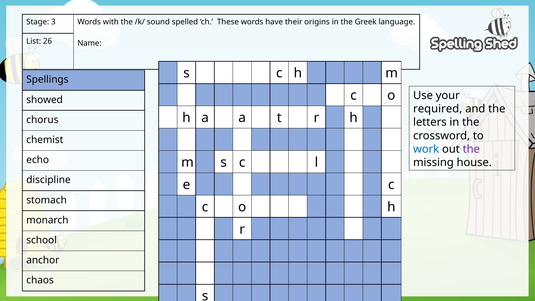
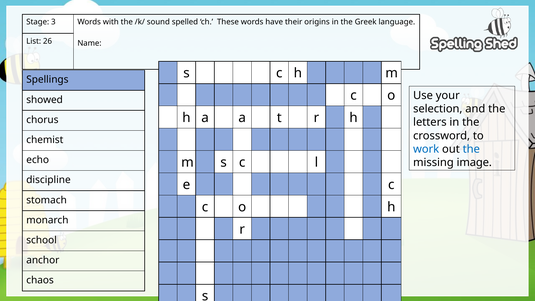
required: required -> selection
the at (471, 149) colour: purple -> blue
house: house -> image
